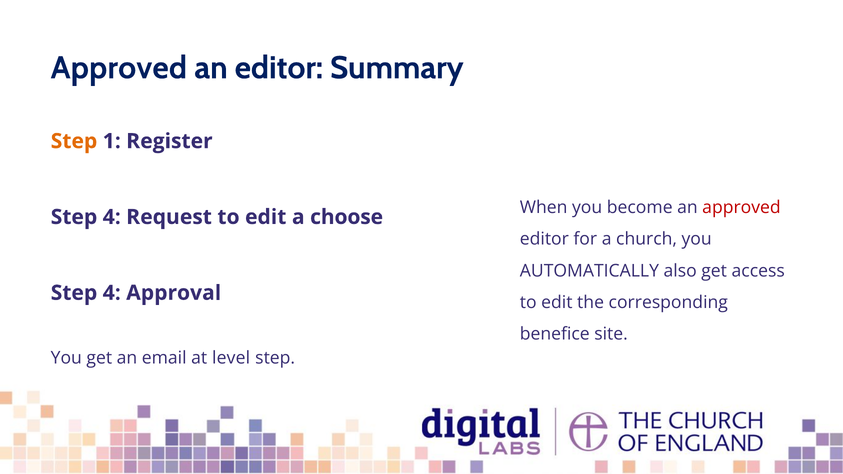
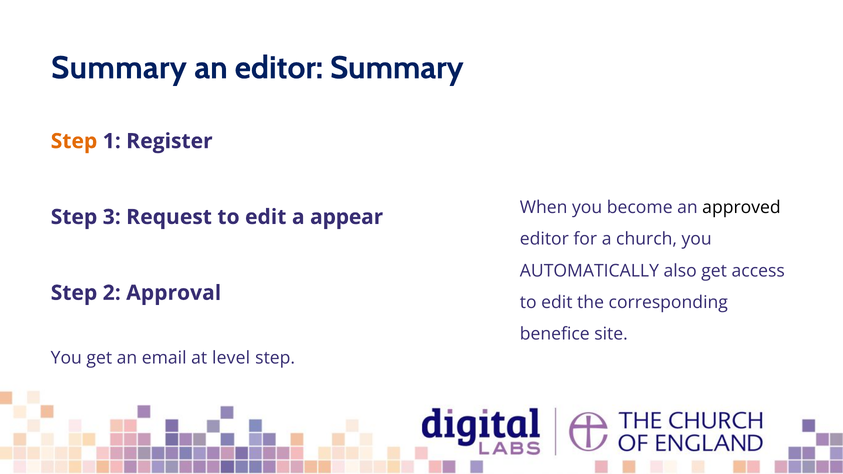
Approved at (119, 68): Approved -> Summary
approved at (741, 208) colour: red -> black
4 at (112, 217): 4 -> 3
choose: choose -> appear
4 at (112, 293): 4 -> 2
